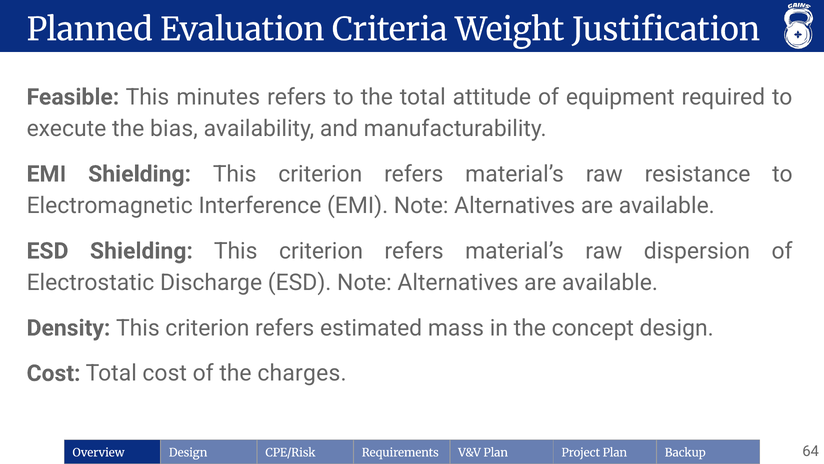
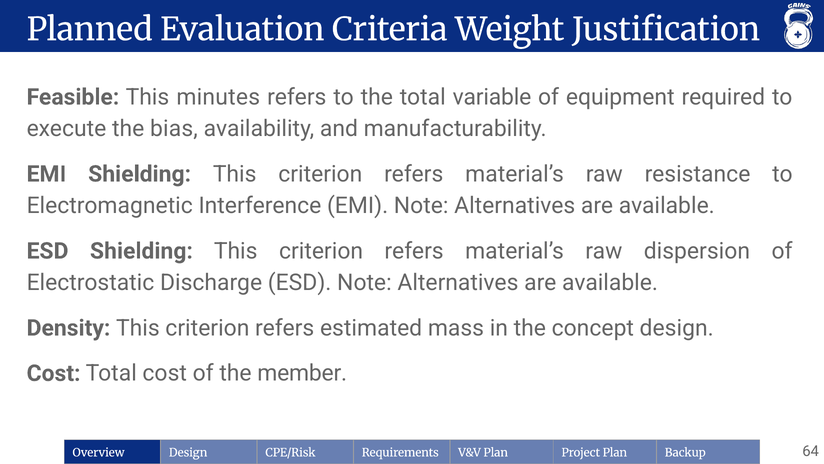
attitude: attitude -> variable
charges: charges -> member
